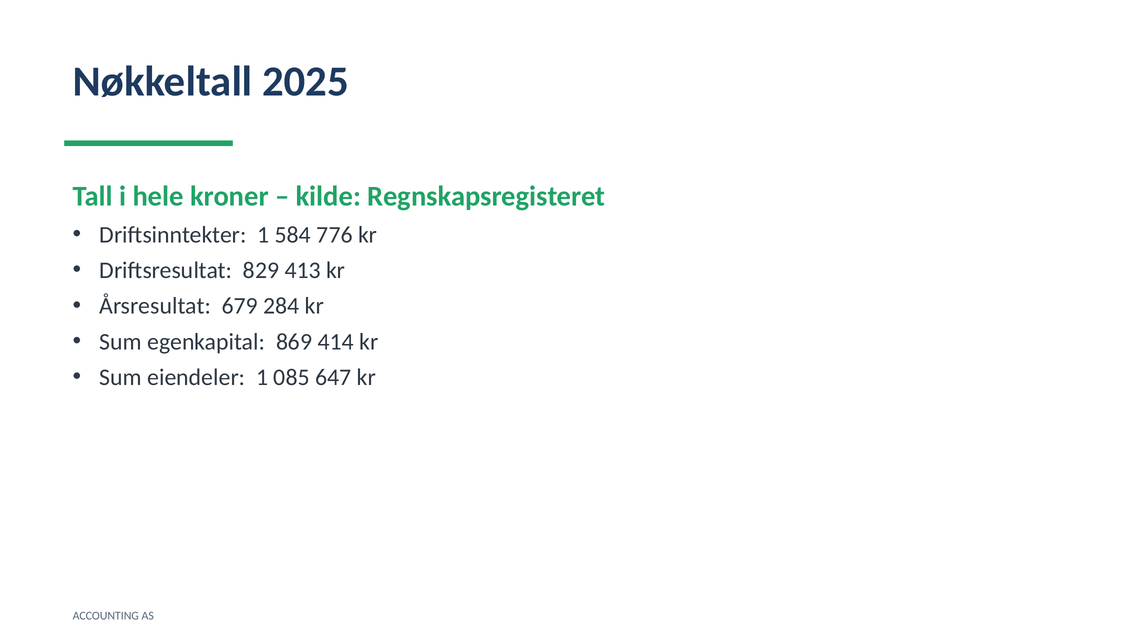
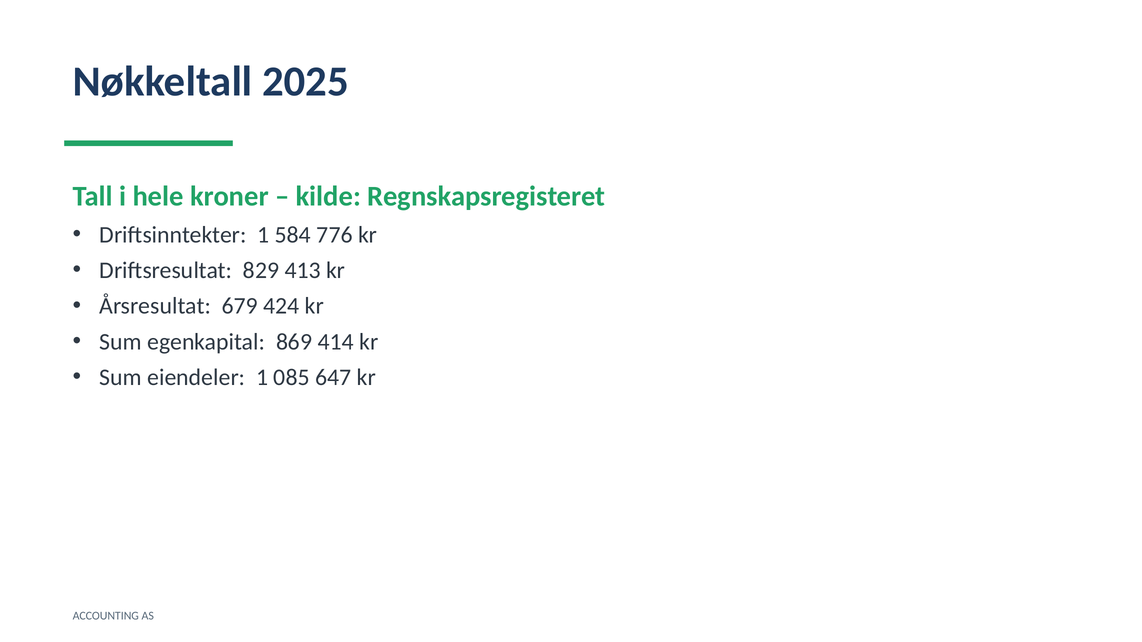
284: 284 -> 424
